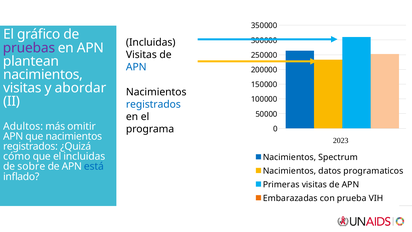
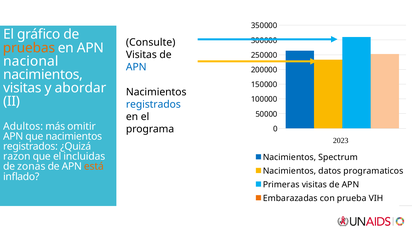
Incluidas at (151, 42): Incluidas -> Consulte
pruebas colour: purple -> orange
plantean: plantean -> nacional
cómo: cómo -> razon
sobre: sobre -> zonas
está colour: blue -> orange
